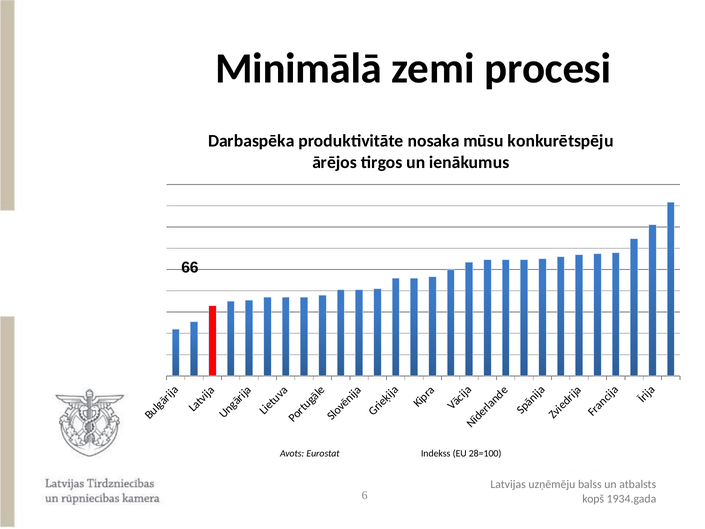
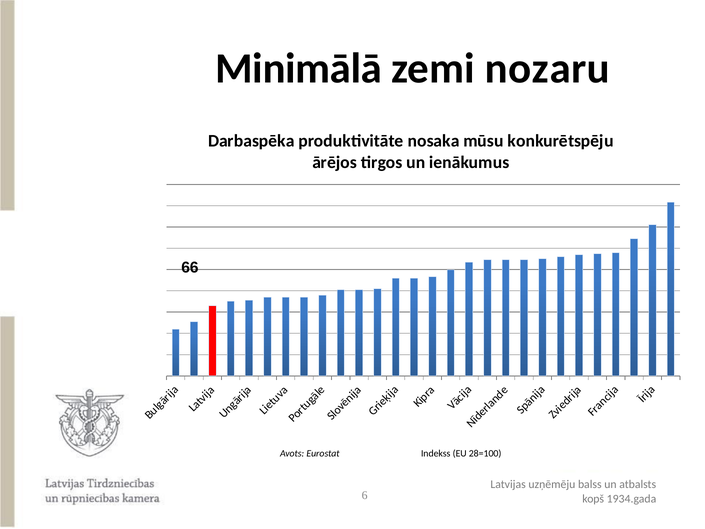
procesi: procesi -> nozaru
